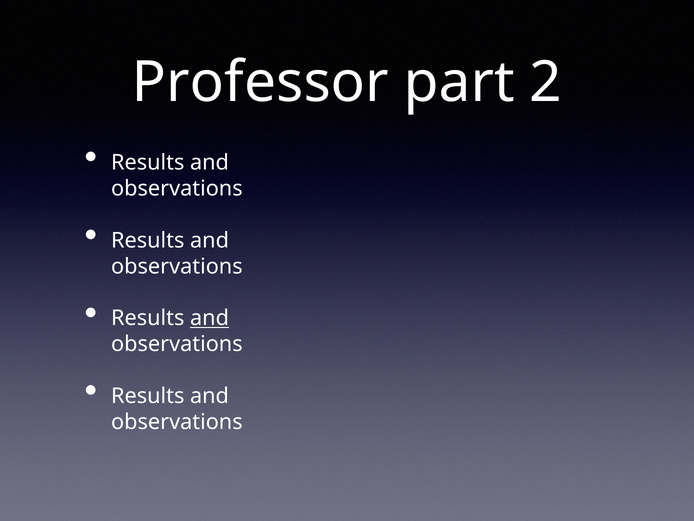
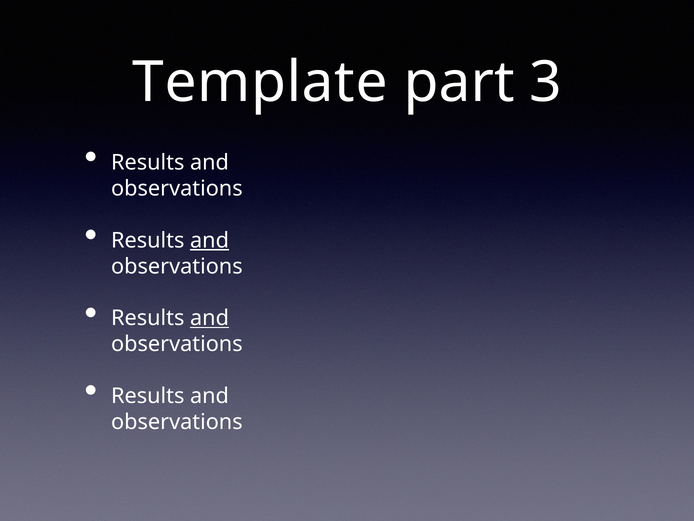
Professor: Professor -> Template
2: 2 -> 3
and at (210, 240) underline: none -> present
